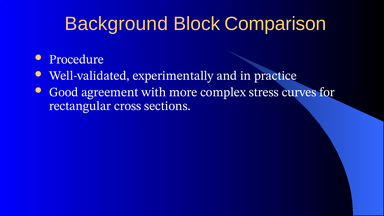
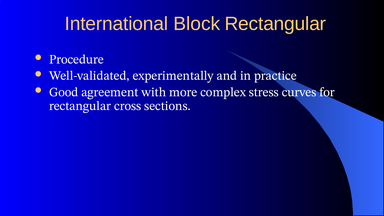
Background: Background -> International
Block Comparison: Comparison -> Rectangular
